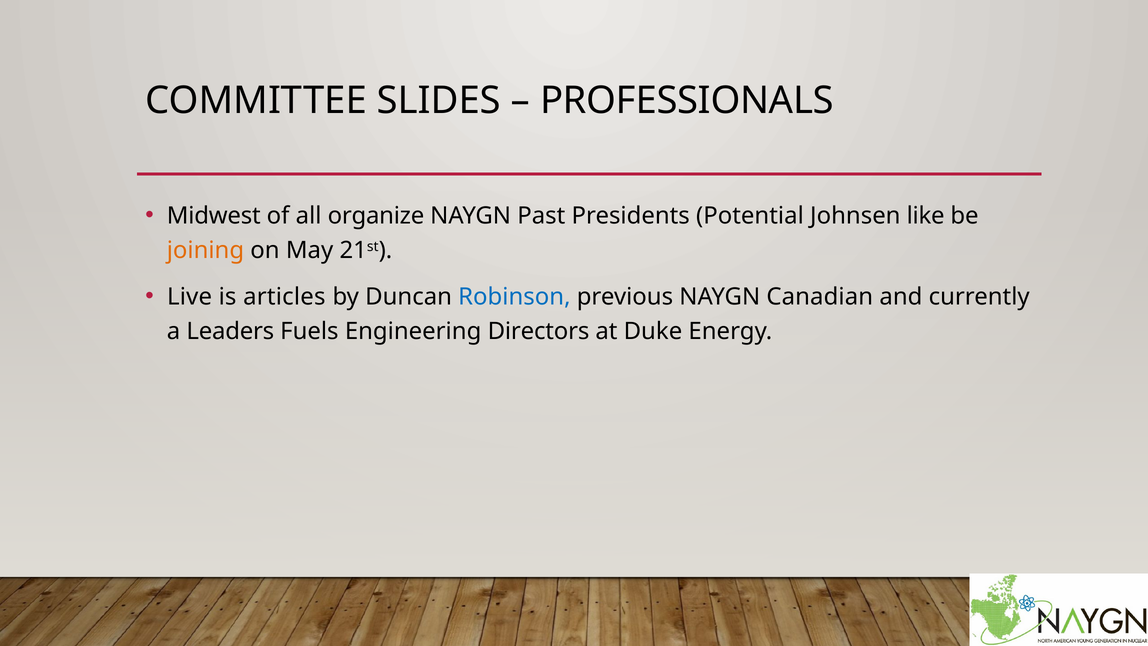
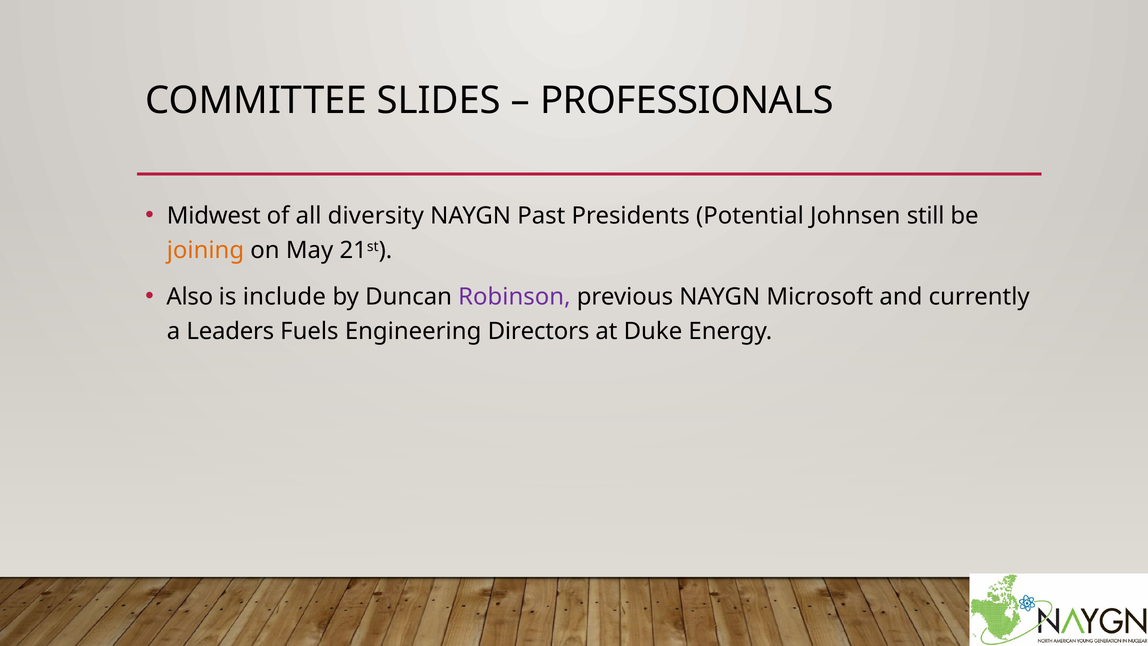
organize: organize -> diversity
like: like -> still
Live: Live -> Also
articles: articles -> include
Robinson colour: blue -> purple
Canadian: Canadian -> Microsoft
